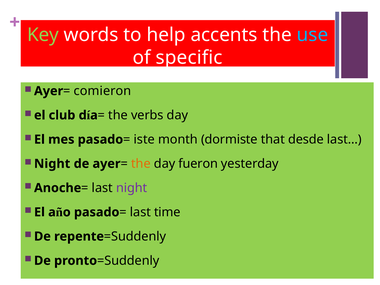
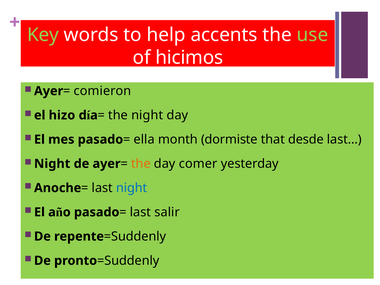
use colour: light blue -> light green
specific: specific -> hicimos
club: club -> hizo
the verbs: verbs -> night
iste: iste -> ella
fueron: fueron -> comer
night at (132, 188) colour: purple -> blue
time: time -> salir
